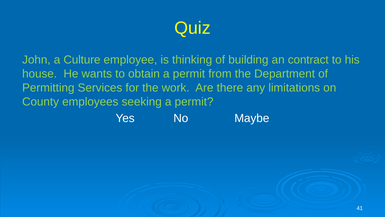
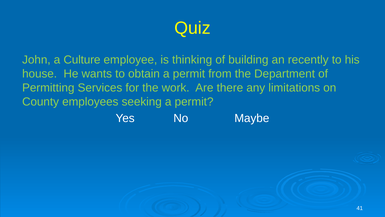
contract: contract -> recently
